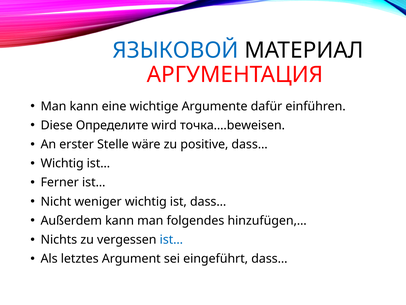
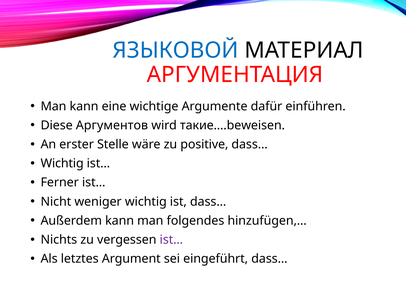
Определите: Определите -> Аргументов
точка….beweisen: точка….beweisen -> такие….beweisen
ist… at (171, 239) colour: blue -> purple
